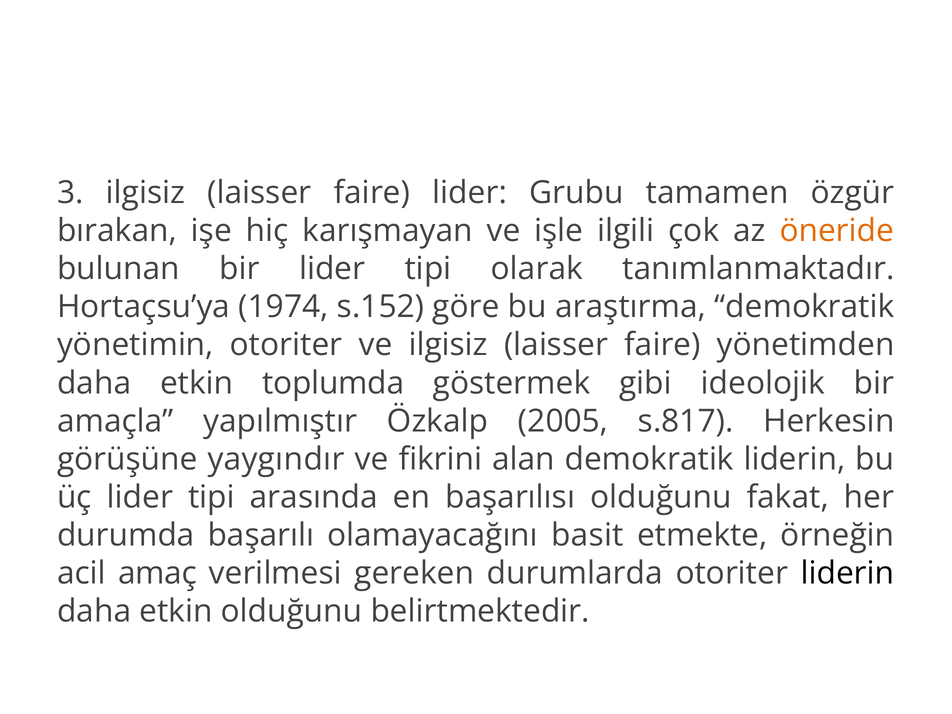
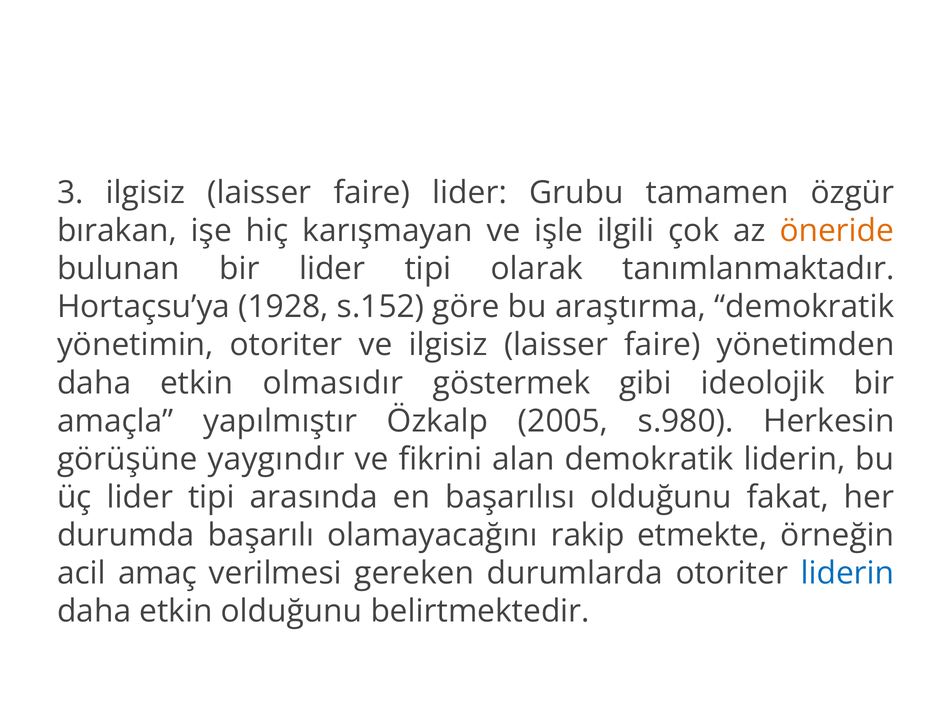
1974: 1974 -> 1928
toplumda: toplumda -> olmasıdır
s.817: s.817 -> s.980
basit: basit -> rakip
liderin at (847, 573) colour: black -> blue
